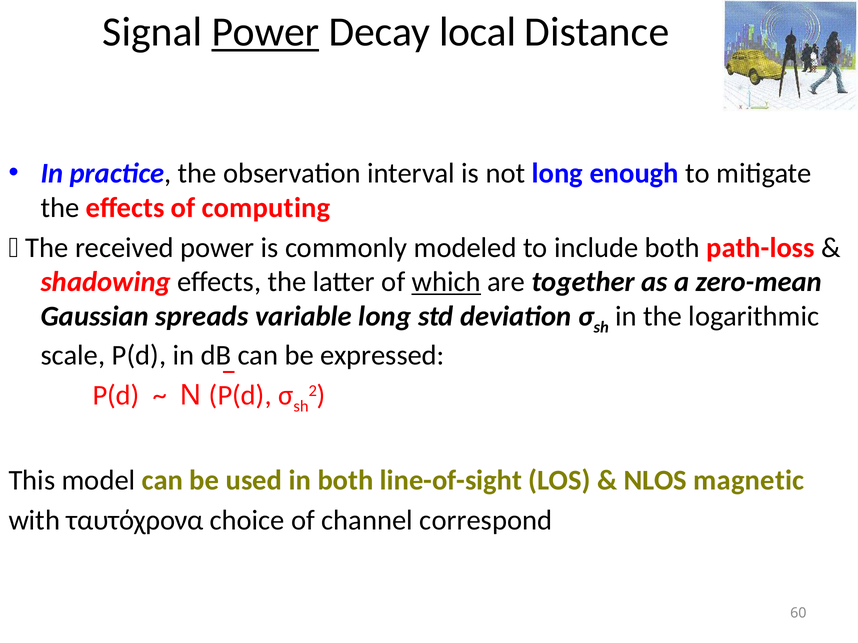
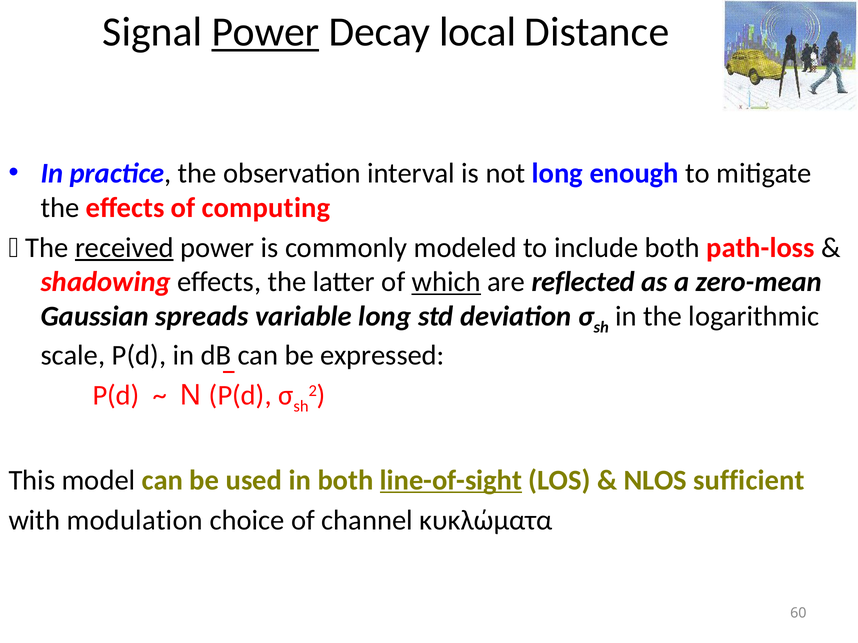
received underline: none -> present
together: together -> reflected
line-of-sight underline: none -> present
magnetic: magnetic -> sufficient
ταυτόχρονα: ταυτόχρονα -> modulation
correspond: correspond -> κυκλώματα
